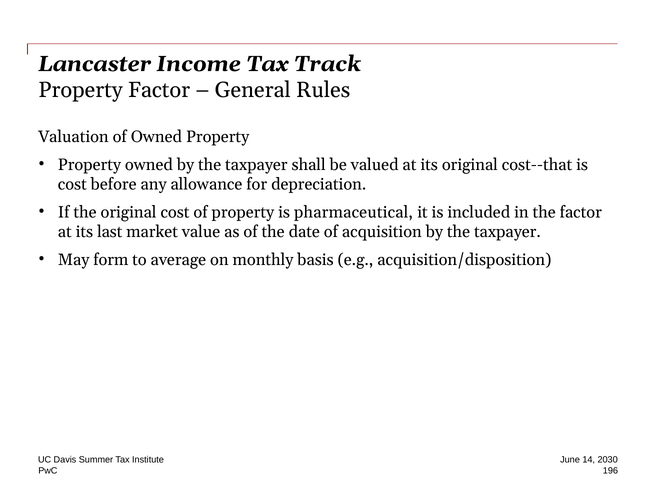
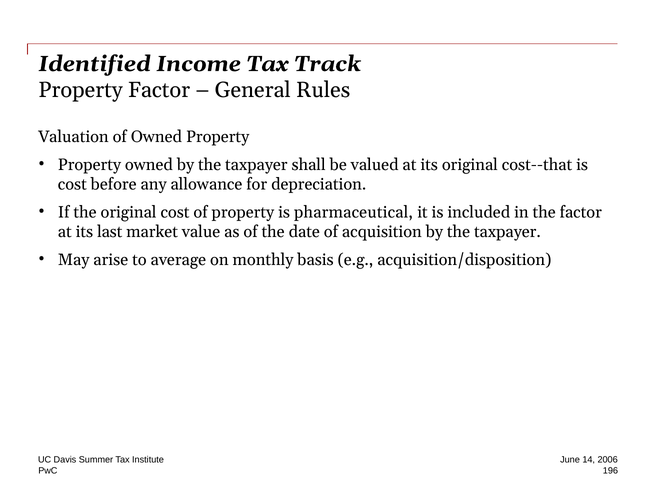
Lancaster: Lancaster -> Identified
form: form -> arise
2030: 2030 -> 2006
